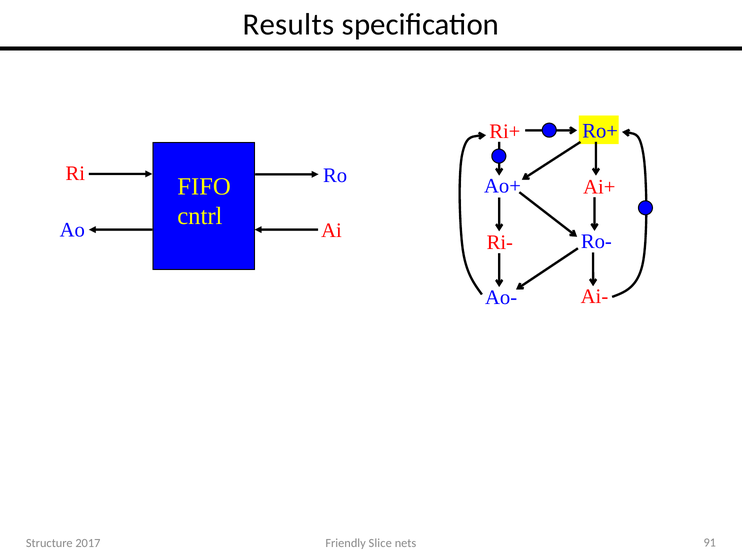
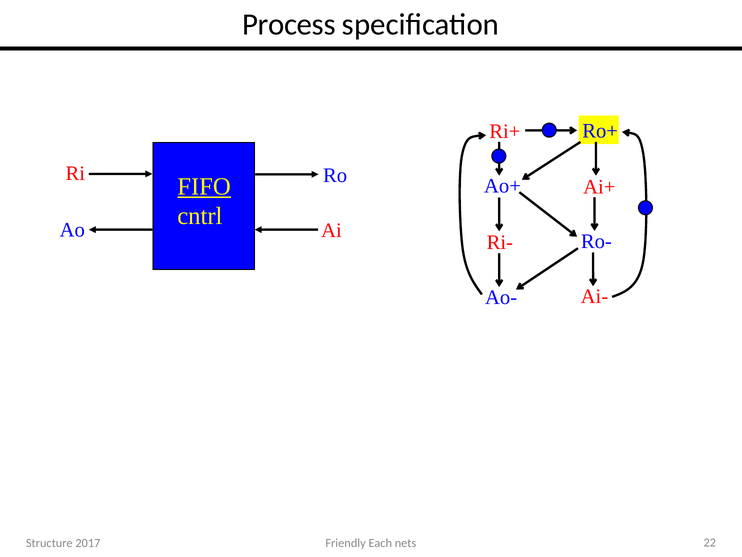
Results: Results -> Process
FIFO underline: none -> present
Slice: Slice -> Each
91: 91 -> 22
